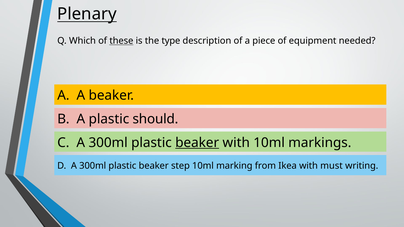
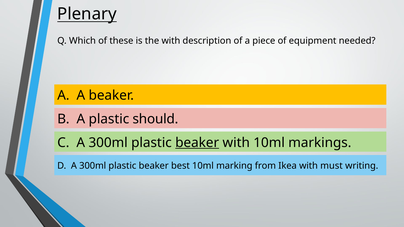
these underline: present -> none
the type: type -> with
step: step -> best
